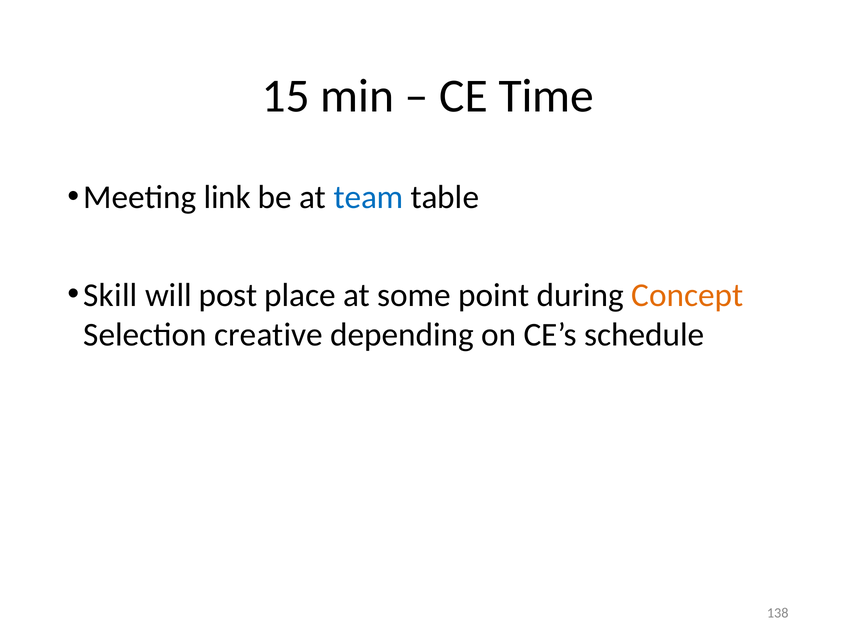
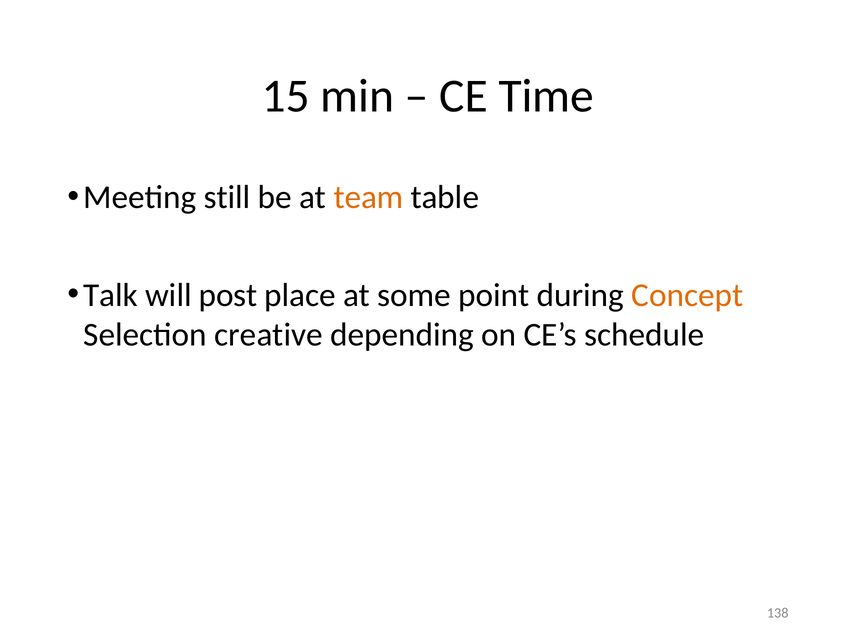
link: link -> still
team colour: blue -> orange
Skill: Skill -> Talk
